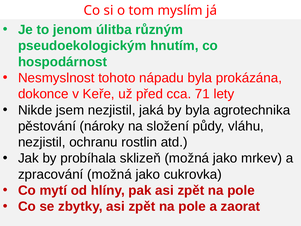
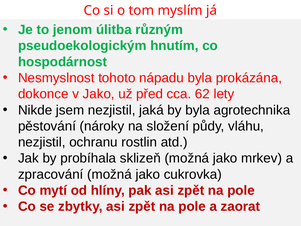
v Keře: Keře -> Jako
71: 71 -> 62
